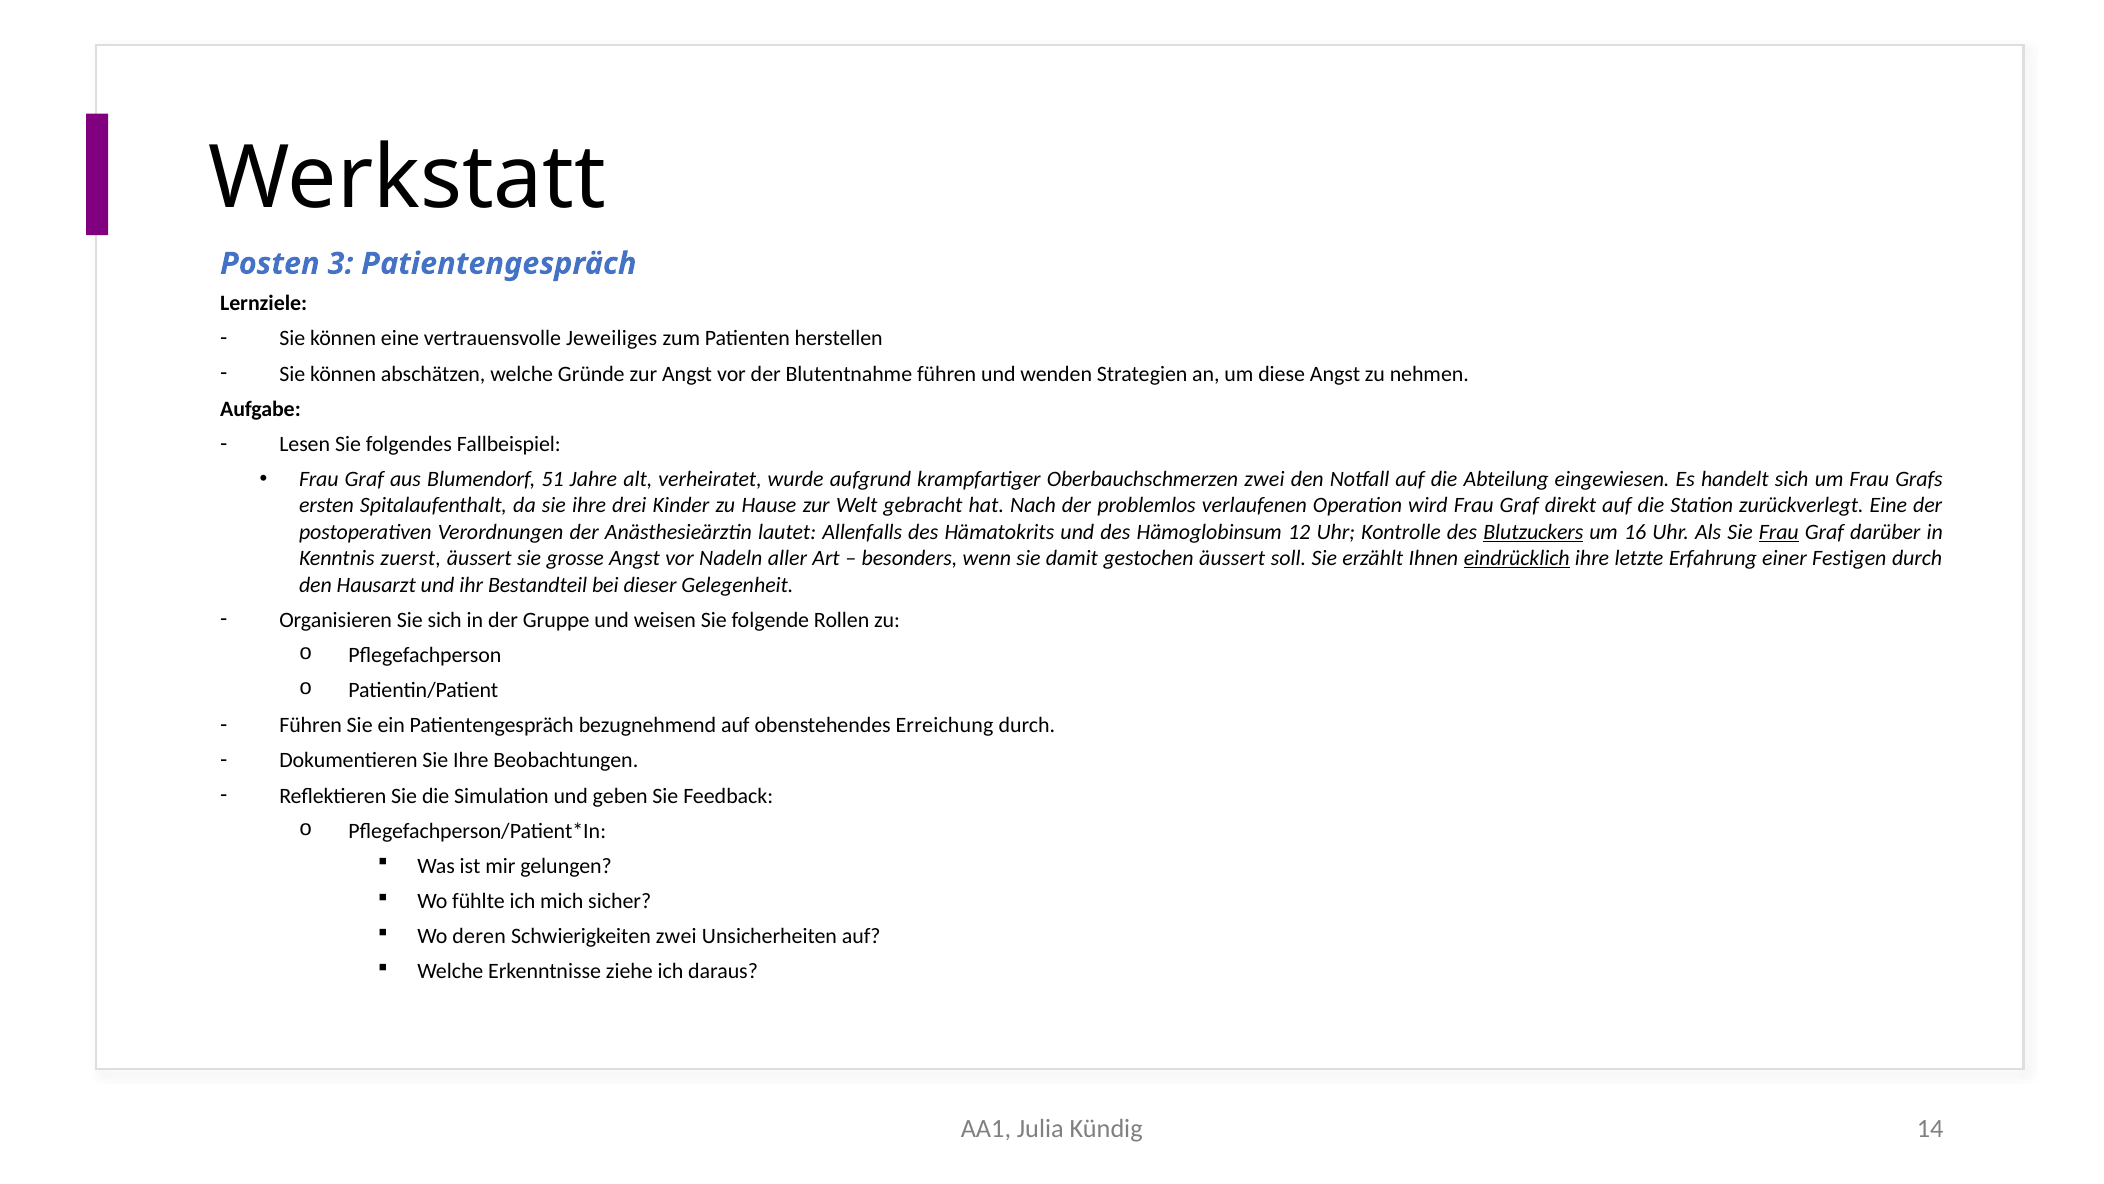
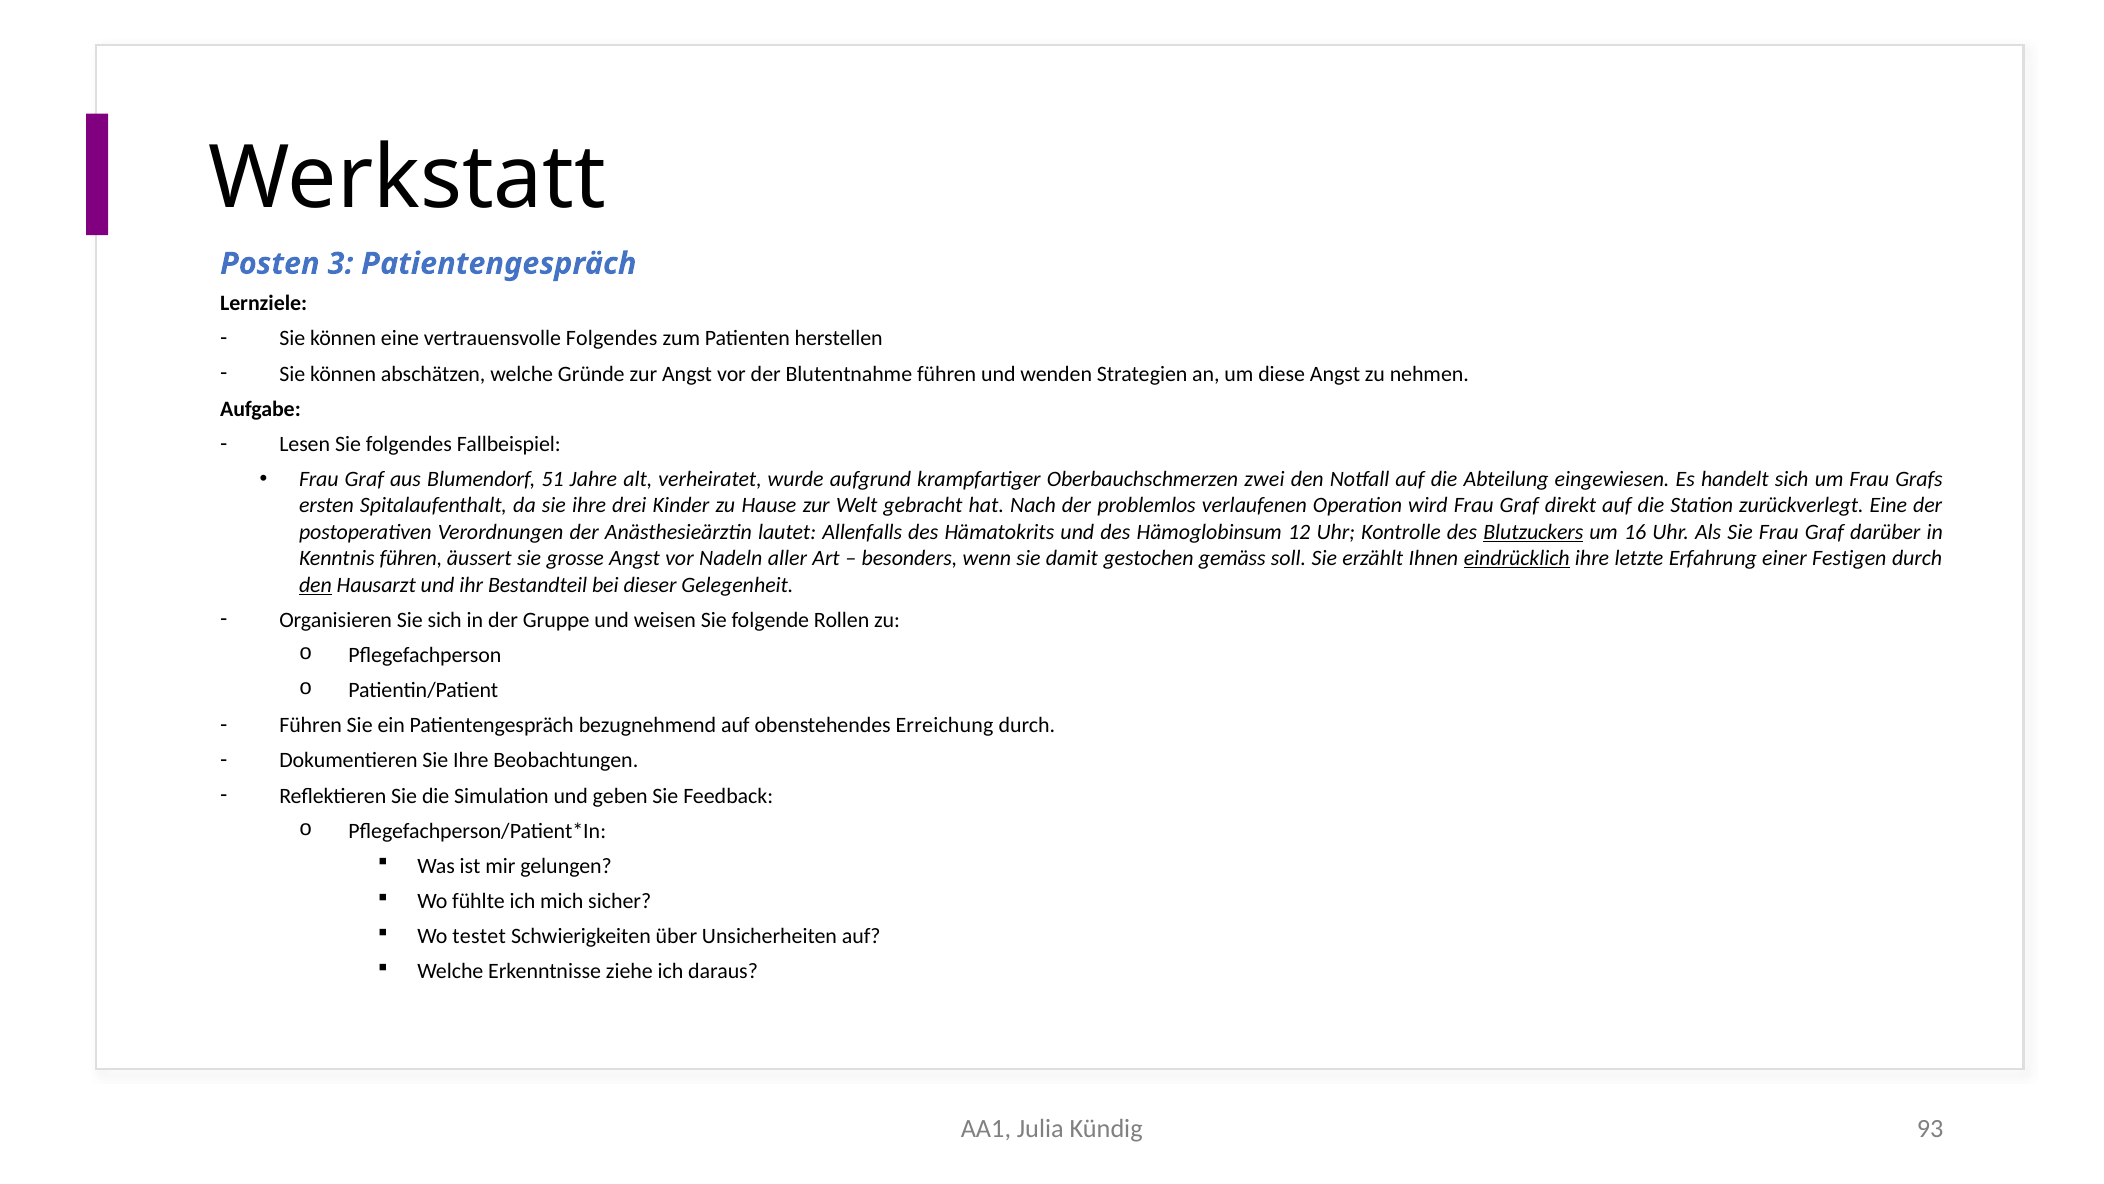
vertrauensvolle Jeweiliges: Jeweiliges -> Folgendes
Frau at (1779, 532) underline: present -> none
Kenntnis zuerst: zuerst -> führen
gestochen äussert: äussert -> gemäss
den at (315, 585) underline: none -> present
deren: deren -> testet
Schwierigkeiten zwei: zwei -> über
14: 14 -> 93
